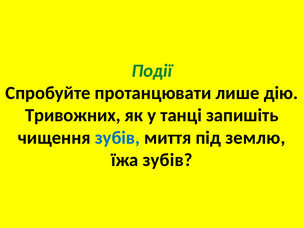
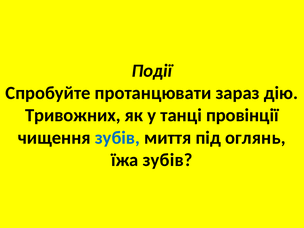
Події colour: green -> black
лише: лише -> зараз
запишіть: запишіть -> провінції
землю: землю -> оглянь
